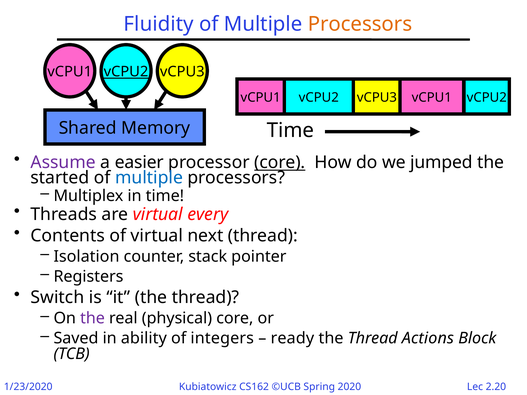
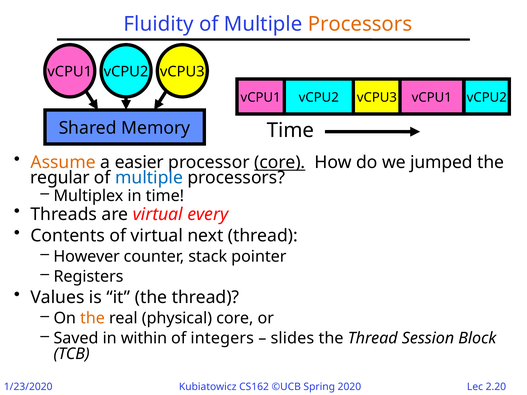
vCPU2 at (126, 72) underline: present -> none
Assume colour: purple -> orange
started: started -> regular
Isolation: Isolation -> However
Switch: Switch -> Values
the at (92, 318) colour: purple -> orange
ability: ability -> within
ready: ready -> slides
Actions: Actions -> Session
